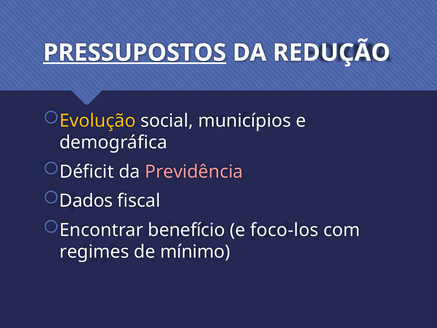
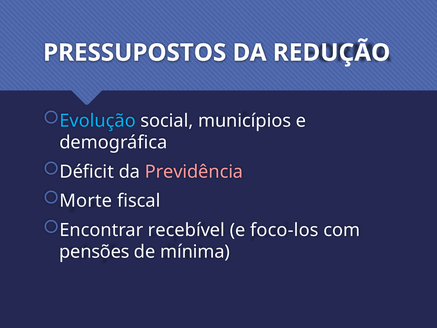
PRESSUPOSTOS underline: present -> none
Evolução colour: yellow -> light blue
Dados: Dados -> Morte
benefício: benefício -> recebível
regimes: regimes -> pensões
mínimo: mínimo -> mínima
